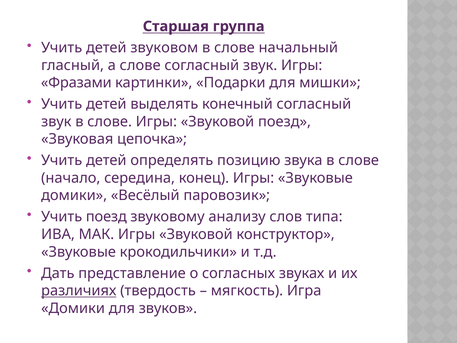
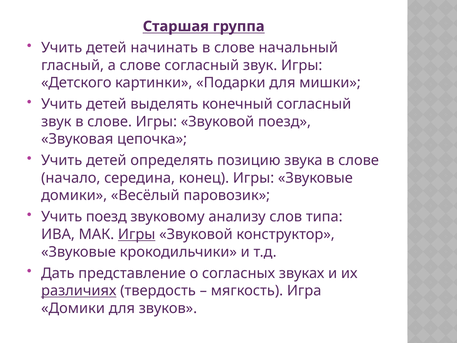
звуковом: звуковом -> начинать
Фразами: Фразами -> Детского
Игры at (137, 234) underline: none -> present
